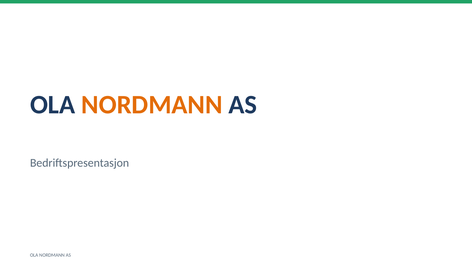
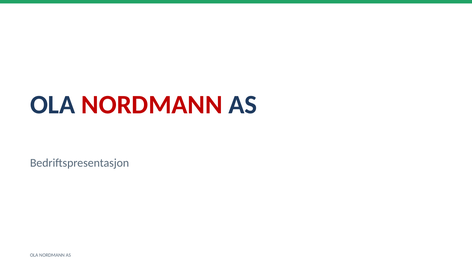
NORDMANN at (152, 105) colour: orange -> red
